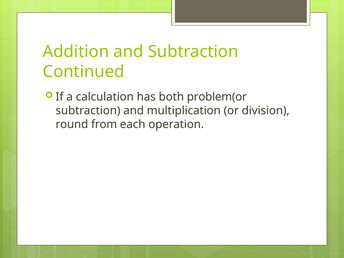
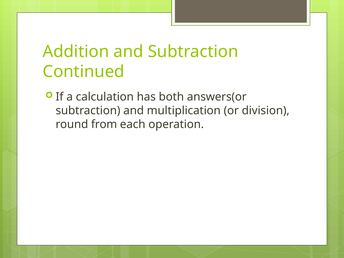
problem(or: problem(or -> answers(or
